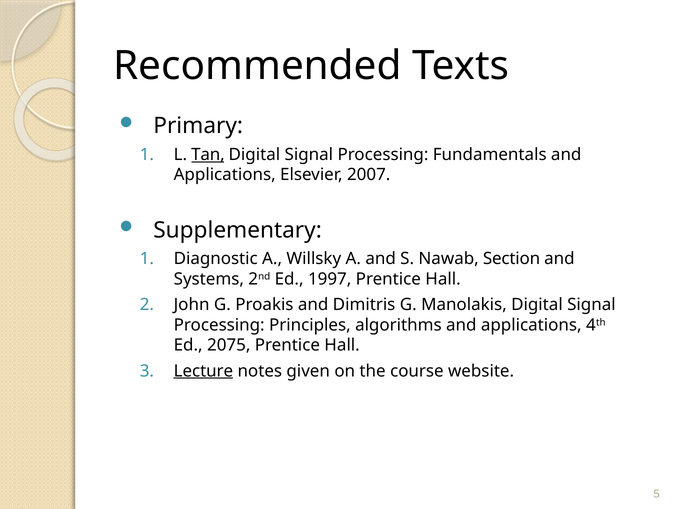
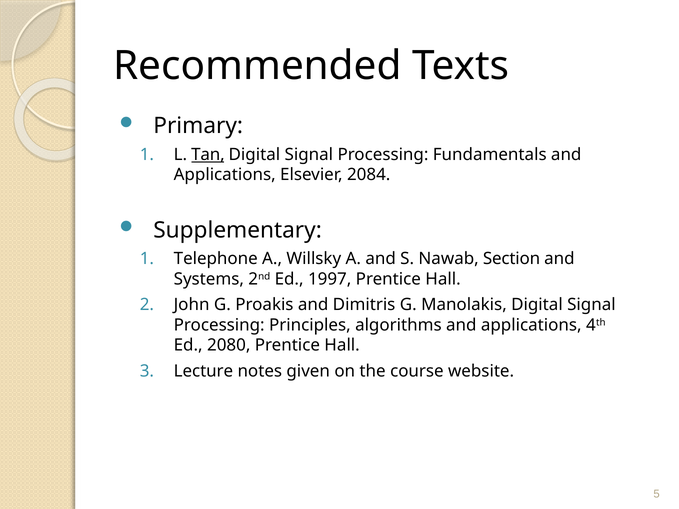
2007: 2007 -> 2084
Diagnostic: Diagnostic -> Telephone
2075: 2075 -> 2080
Lecture underline: present -> none
